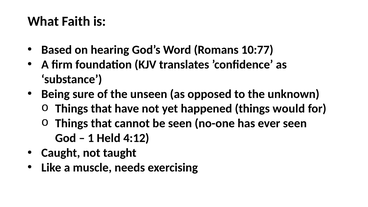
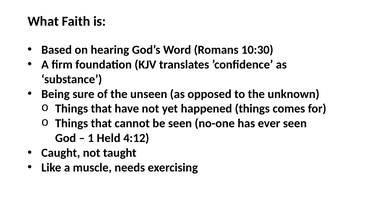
10:77: 10:77 -> 10:30
would: would -> comes
